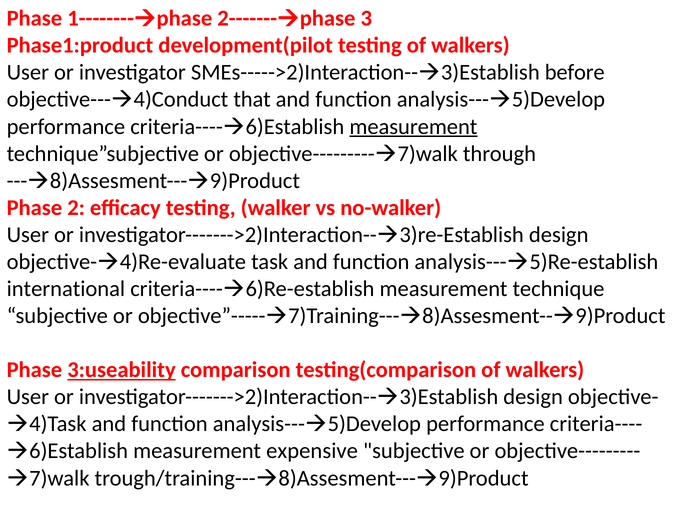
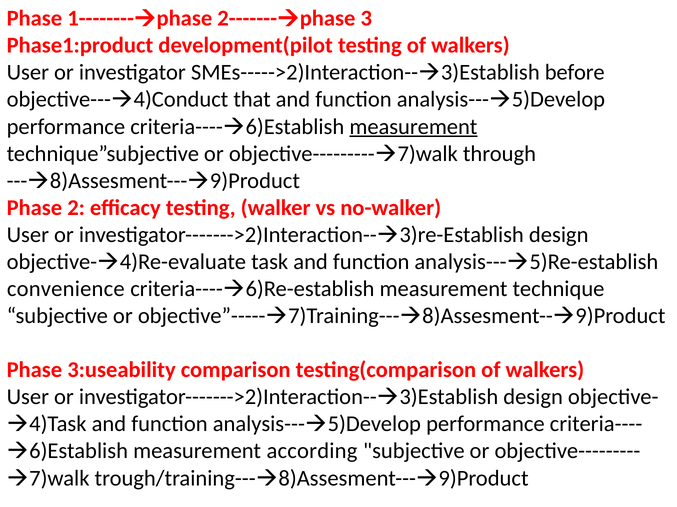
international: international -> convenience
3:useability underline: present -> none
expensive: expensive -> according
